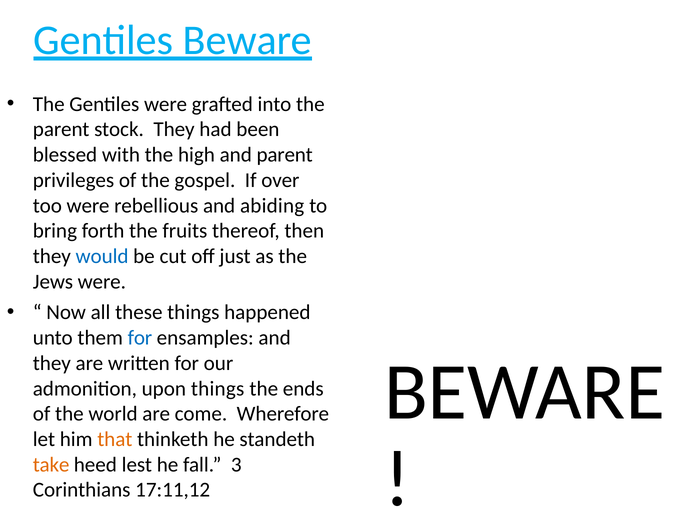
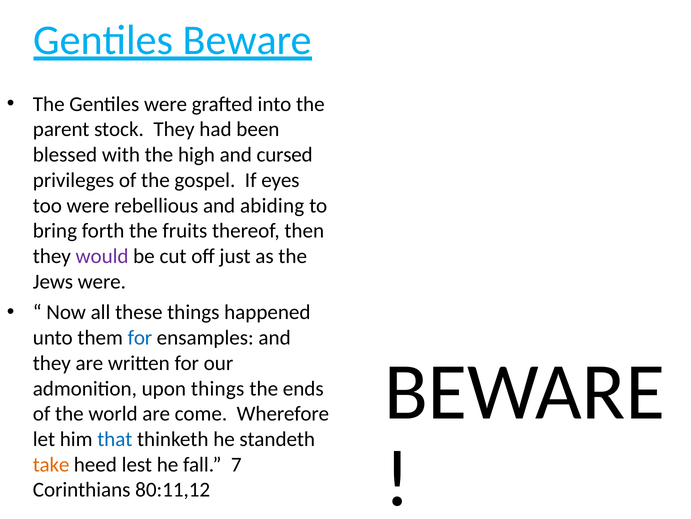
and parent: parent -> cursed
over: over -> eyes
would colour: blue -> purple
that colour: orange -> blue
3: 3 -> 7
17:11,12: 17:11,12 -> 80:11,12
